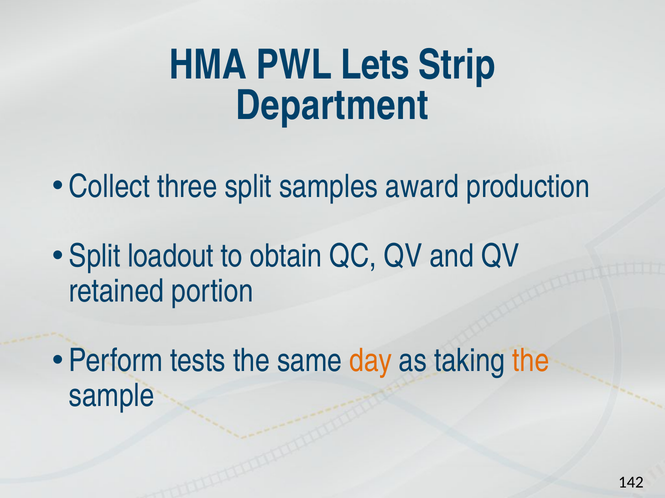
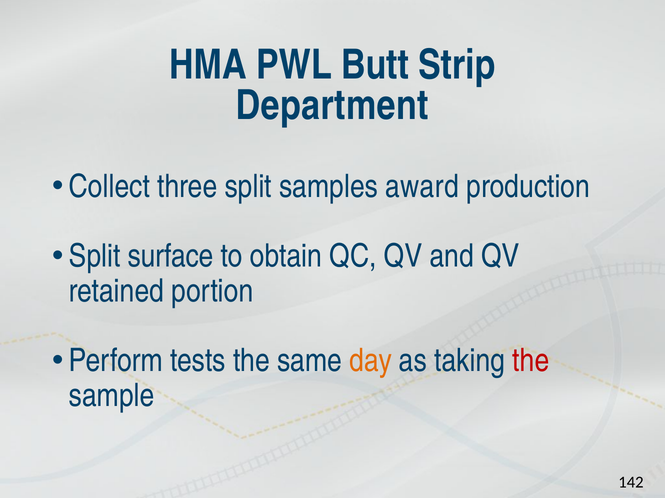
Lets: Lets -> Butt
loadout: loadout -> surface
the at (531, 361) colour: orange -> red
